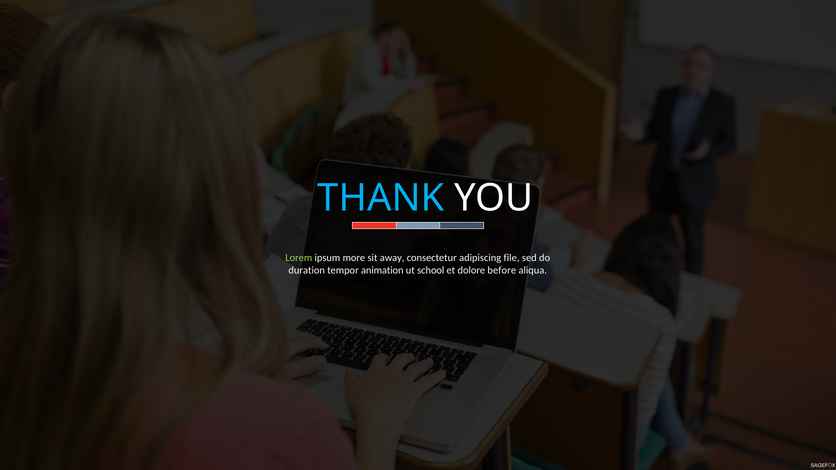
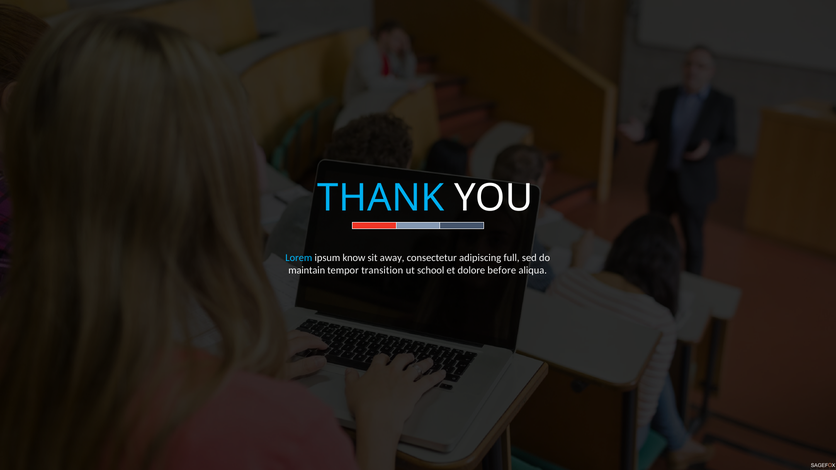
Lorem colour: light green -> light blue
more: more -> know
file: file -> full
duration: duration -> maintain
animation: animation -> transition
